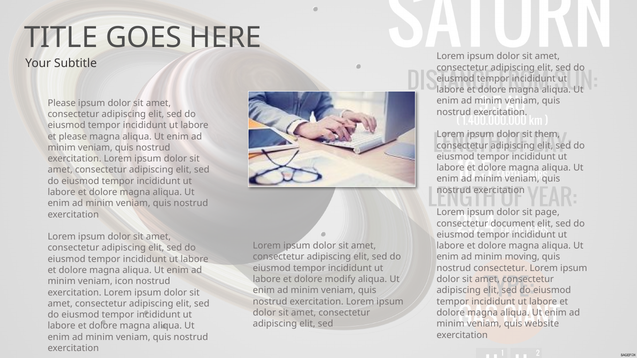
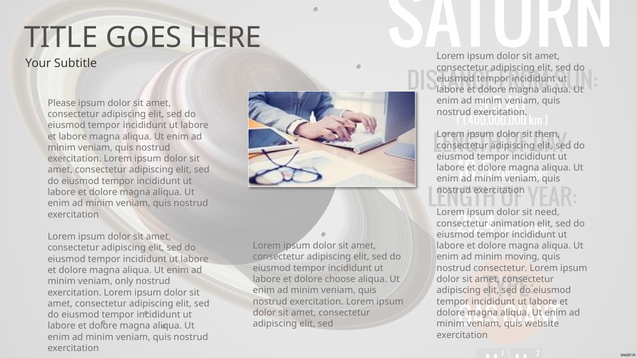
et please: please -> labore
page: page -> need
document: document -> animation
modify: modify -> choose
icon: icon -> only
